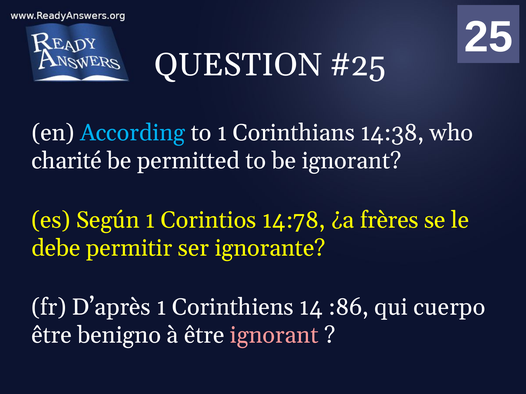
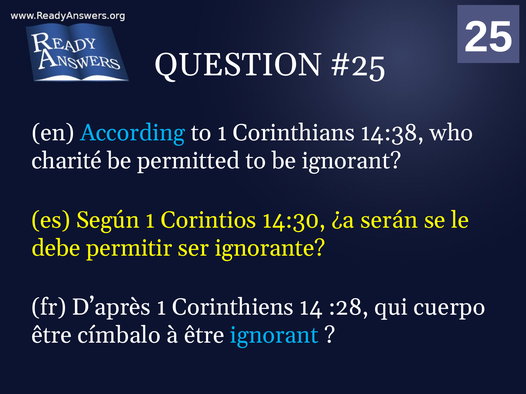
14:78: 14:78 -> 14:30
frères: frères -> serán
:86: :86 -> :28
benigno: benigno -> címbalo
ignorant at (274, 336) colour: pink -> light blue
